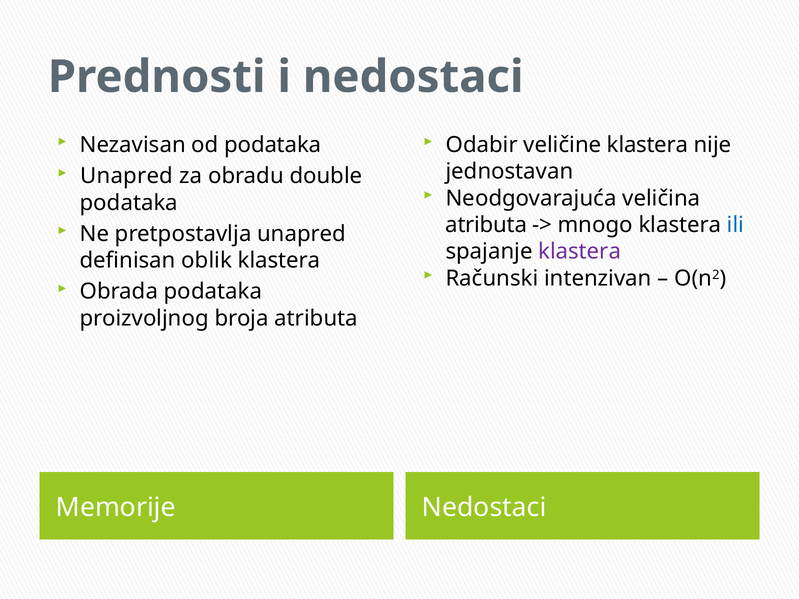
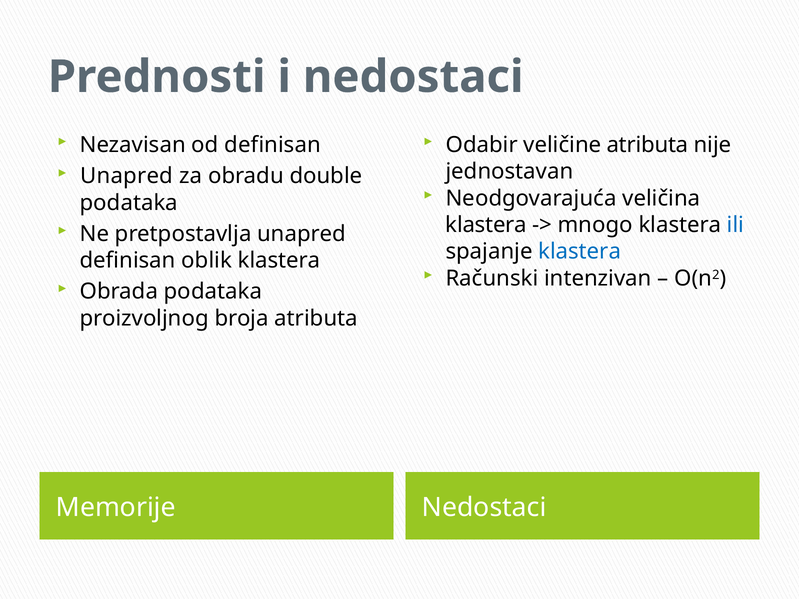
od podataka: podataka -> definisan
veličine klastera: klastera -> atributa
atributa at (486, 225): atributa -> klastera
klastera at (580, 252) colour: purple -> blue
